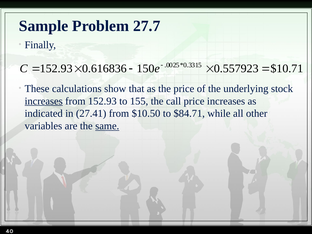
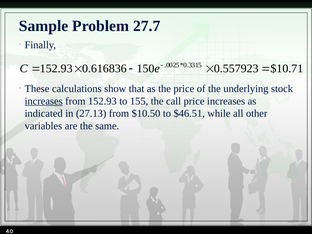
27.41: 27.41 -> 27.13
$84.71: $84.71 -> $46.51
same underline: present -> none
